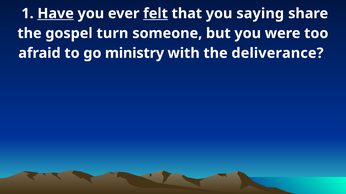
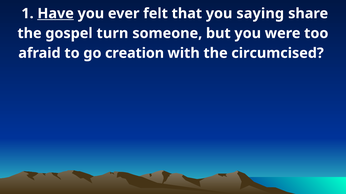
felt underline: present -> none
ministry: ministry -> creation
deliverance: deliverance -> circumcised
